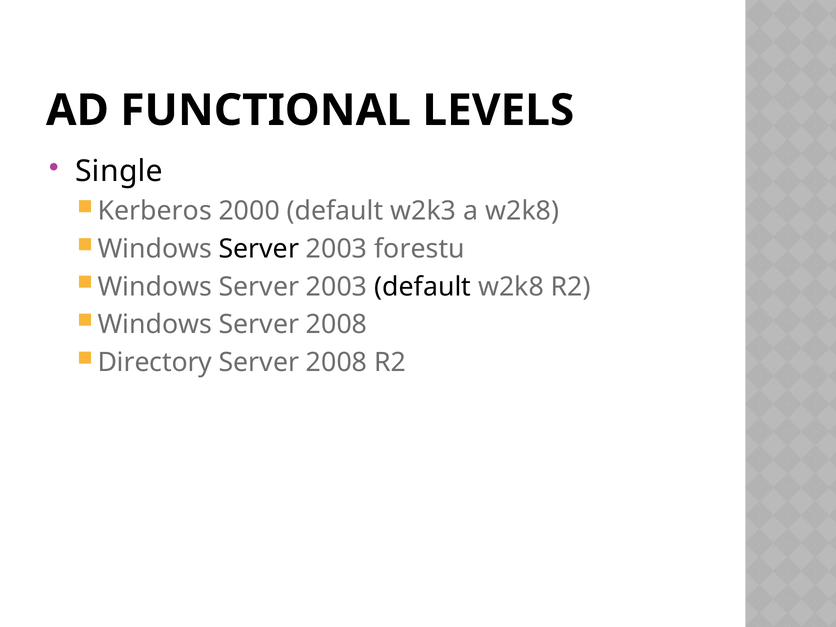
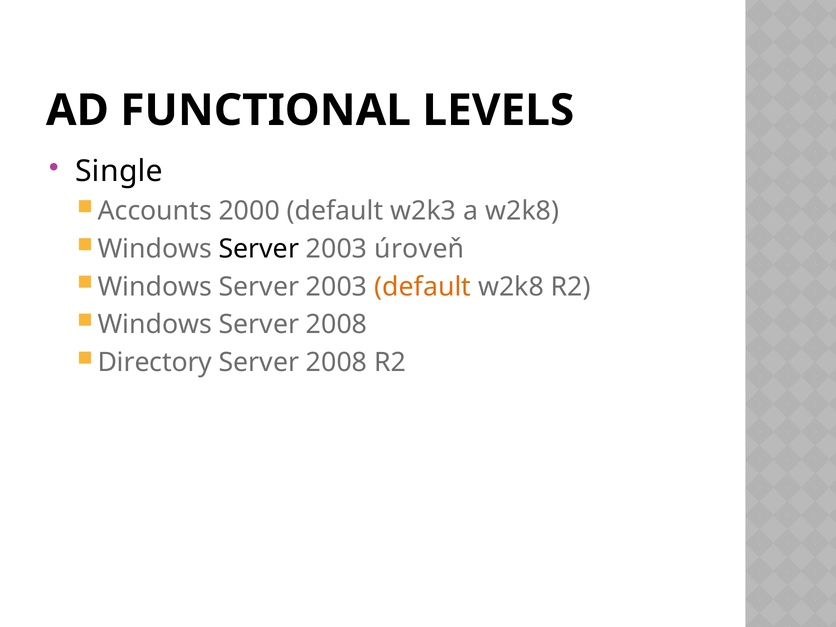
Kerberos: Kerberos -> Accounts
forestu: forestu -> úroveň
default at (423, 287) colour: black -> orange
